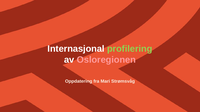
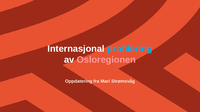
profilering colour: light green -> light blue
